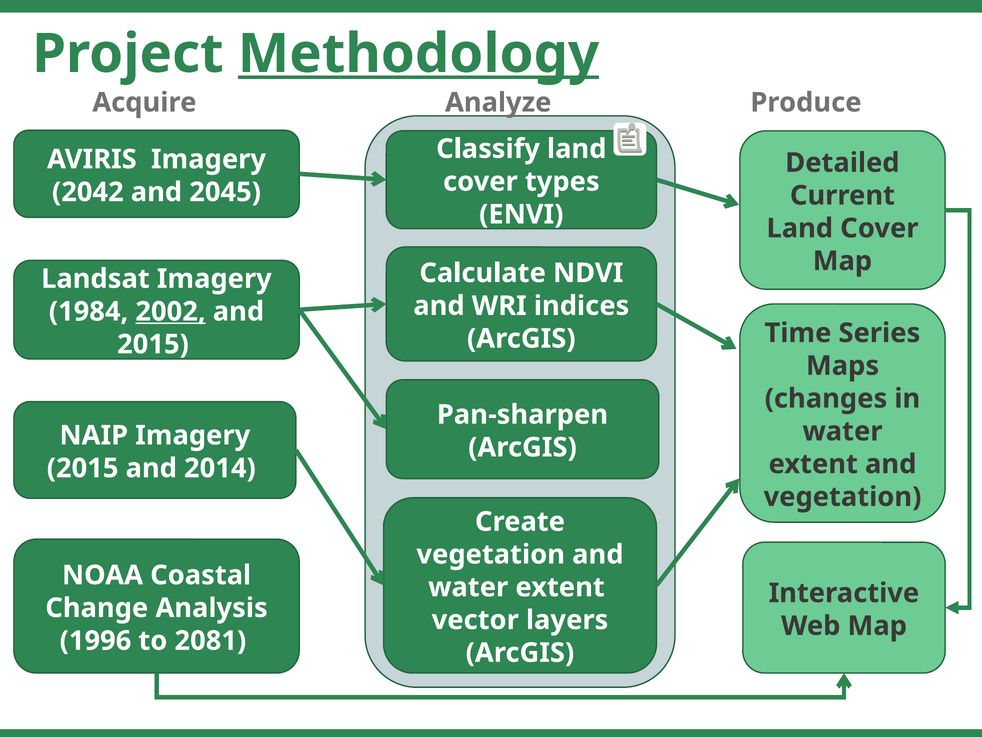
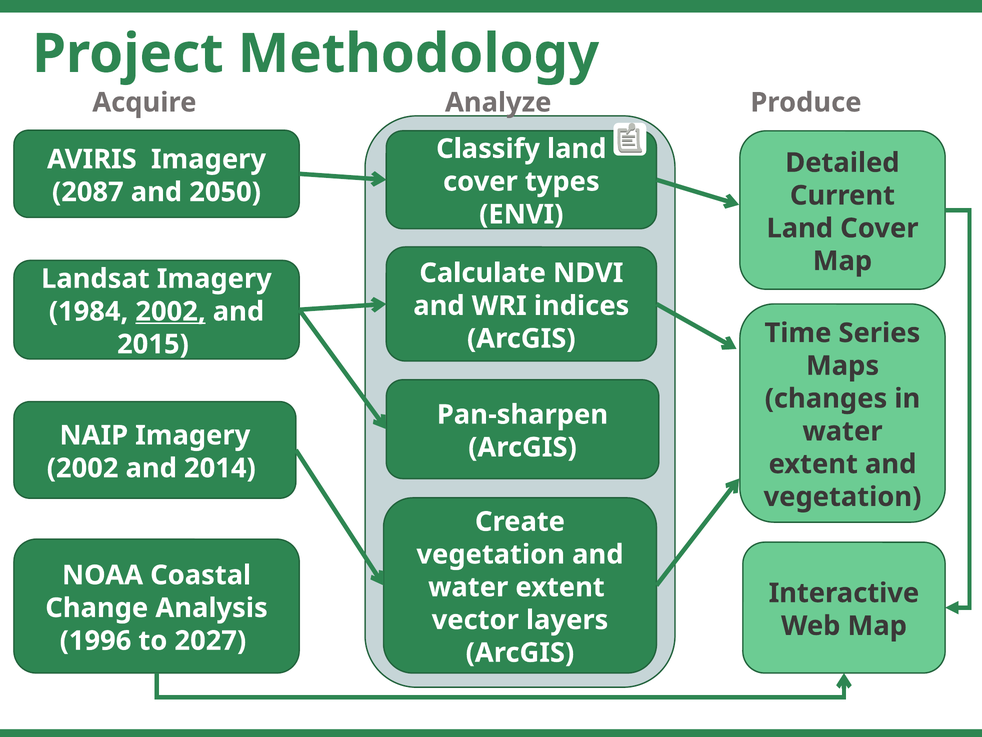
Methodology underline: present -> none
2042: 2042 -> 2087
2045: 2045 -> 2050
2015 at (83, 468): 2015 -> 2002
2081: 2081 -> 2027
